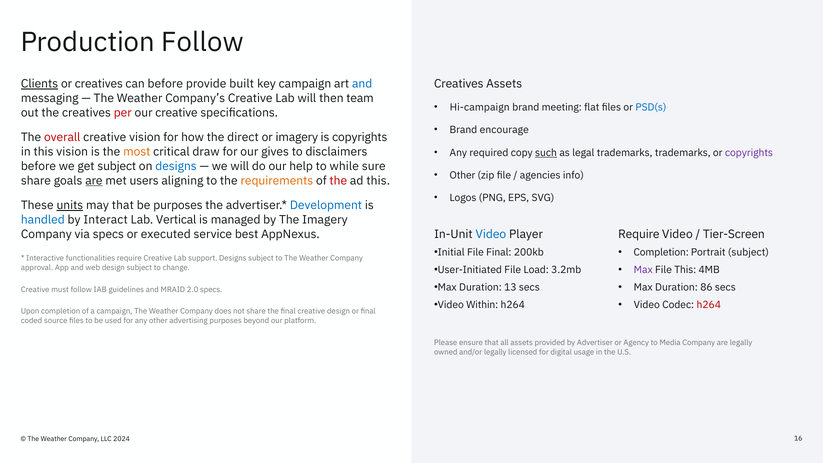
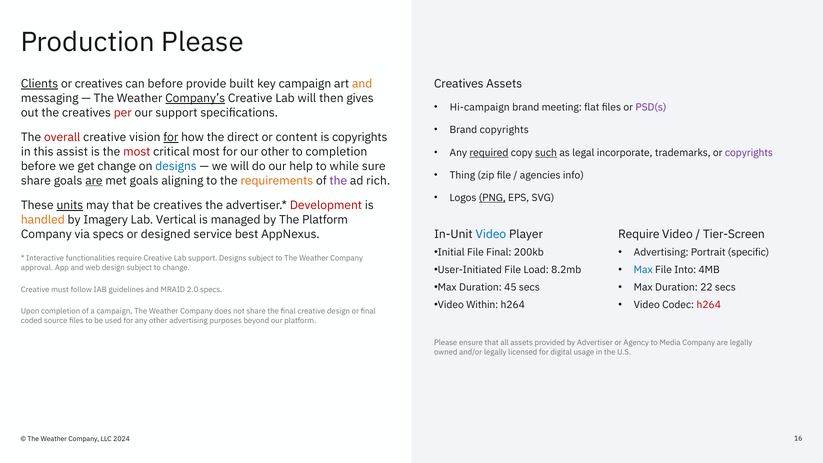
Production Follow: Follow -> Please
and at (362, 84) colour: blue -> orange
Company’s underline: none -> present
team: team -> gives
PSD(s colour: blue -> purple
our creative: creative -> support
Brand encourage: encourage -> copyrights
for at (171, 137) underline: none -> present
or imagery: imagery -> content
this vision: vision -> assist
most at (137, 152) colour: orange -> red
critical draw: draw -> most
our gives: gives -> other
to disclaimers: disclaimers -> completion
required underline: none -> present
legal trademarks: trademarks -> incorporate
get subject: subject -> change
Other at (462, 175): Other -> Thing
met users: users -> goals
the at (338, 181) colour: red -> purple
ad this: this -> rich
PNG underline: none -> present
be purposes: purposes -> creatives
Development colour: blue -> red
handled colour: blue -> orange
Interact: Interact -> Imagery
The Imagery: Imagery -> Platform
executed: executed -> designed
Completion at (661, 252): Completion -> Advertising
Portrait subject: subject -> specific
3.2mb: 3.2mb -> 8.2mb
Max at (643, 270) colour: purple -> blue
File This: This -> Into
13: 13 -> 45
86: 86 -> 22
